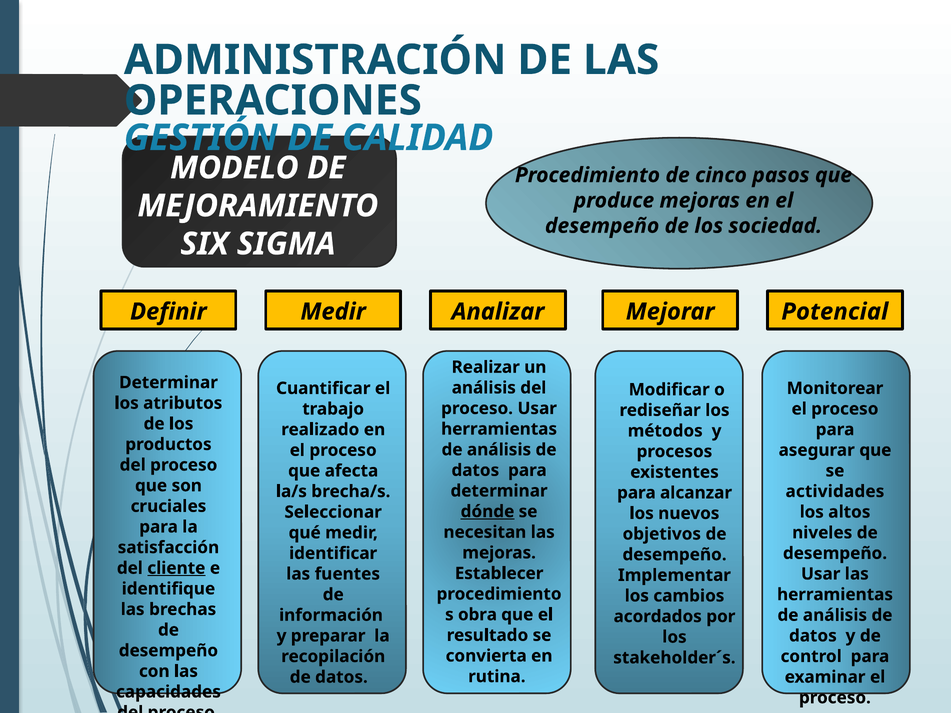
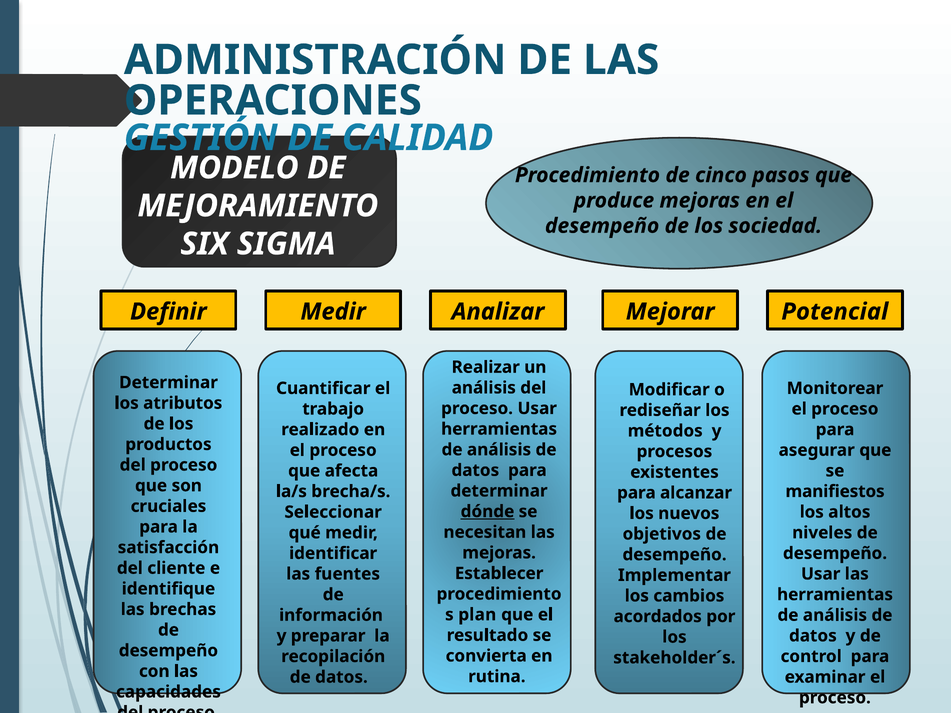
actividades: actividades -> manifiestos
cliente underline: present -> none
obra: obra -> plan
